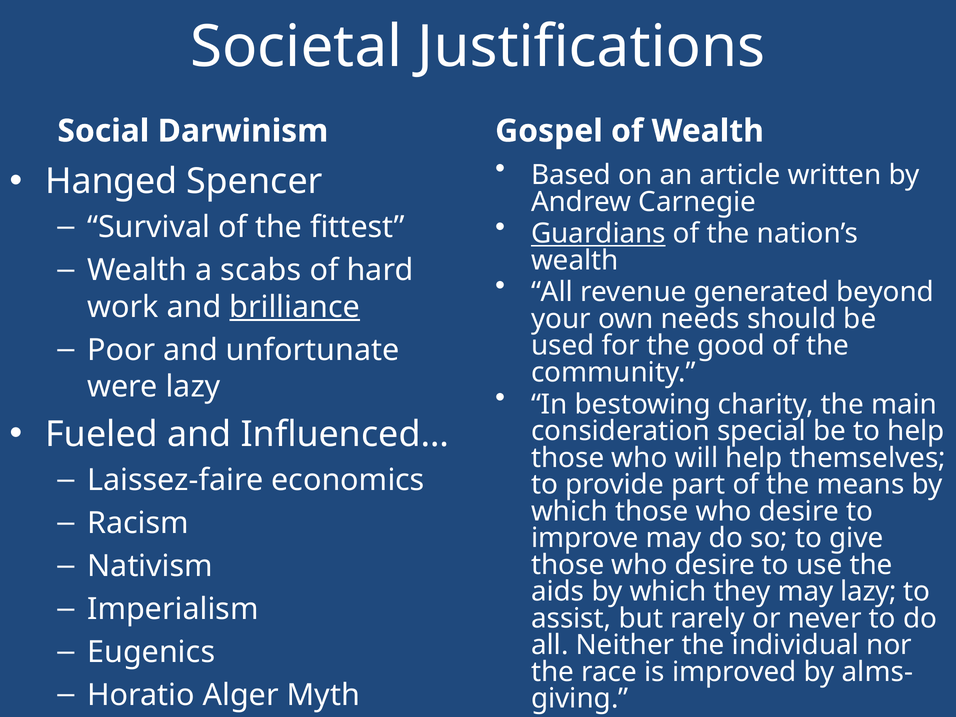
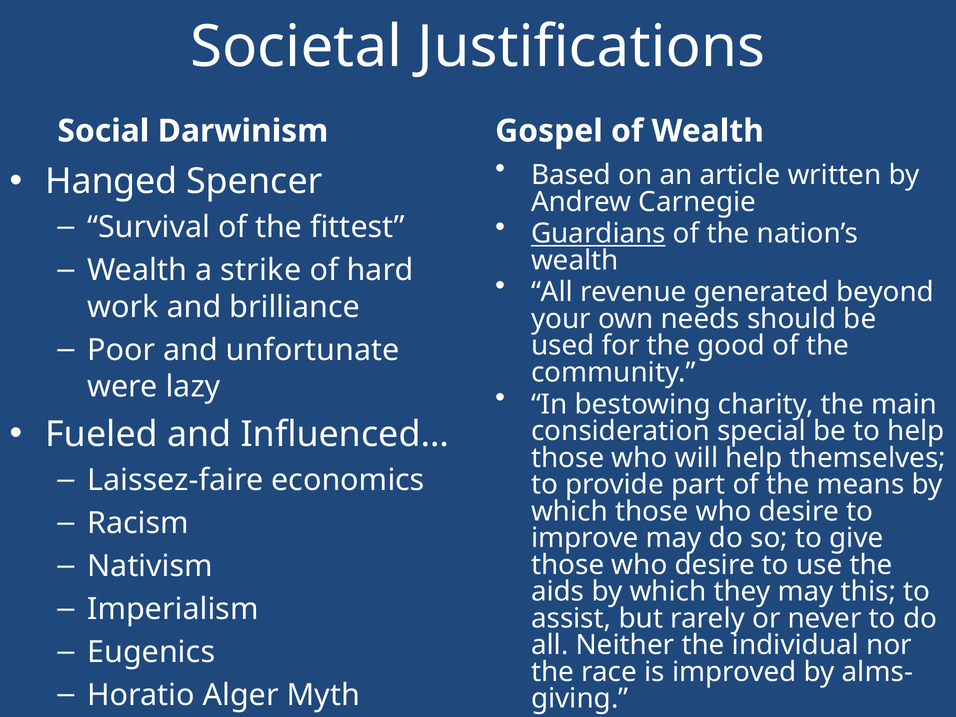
scabs: scabs -> strike
brilliance underline: present -> none
may lazy: lazy -> this
